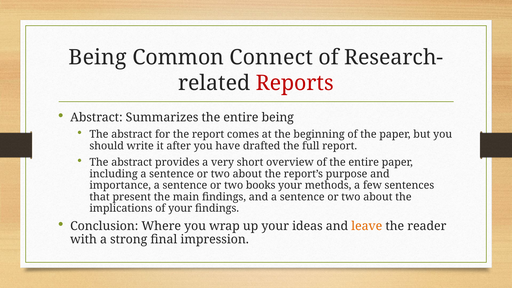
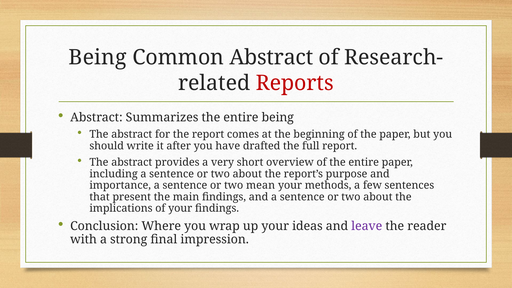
Common Connect: Connect -> Abstract
books: books -> mean
leave colour: orange -> purple
